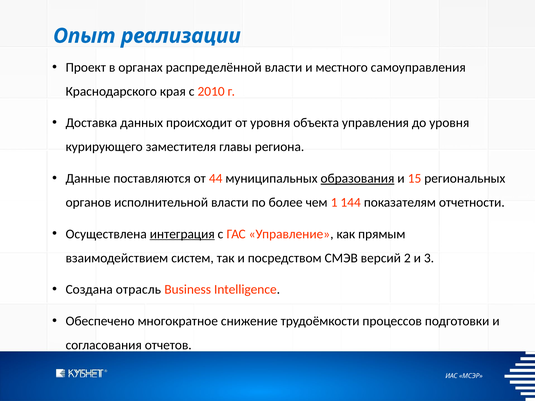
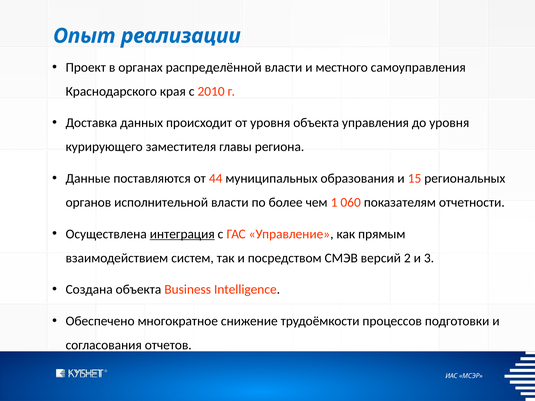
образования underline: present -> none
144: 144 -> 060
Создана отрасль: отрасль -> объекта
